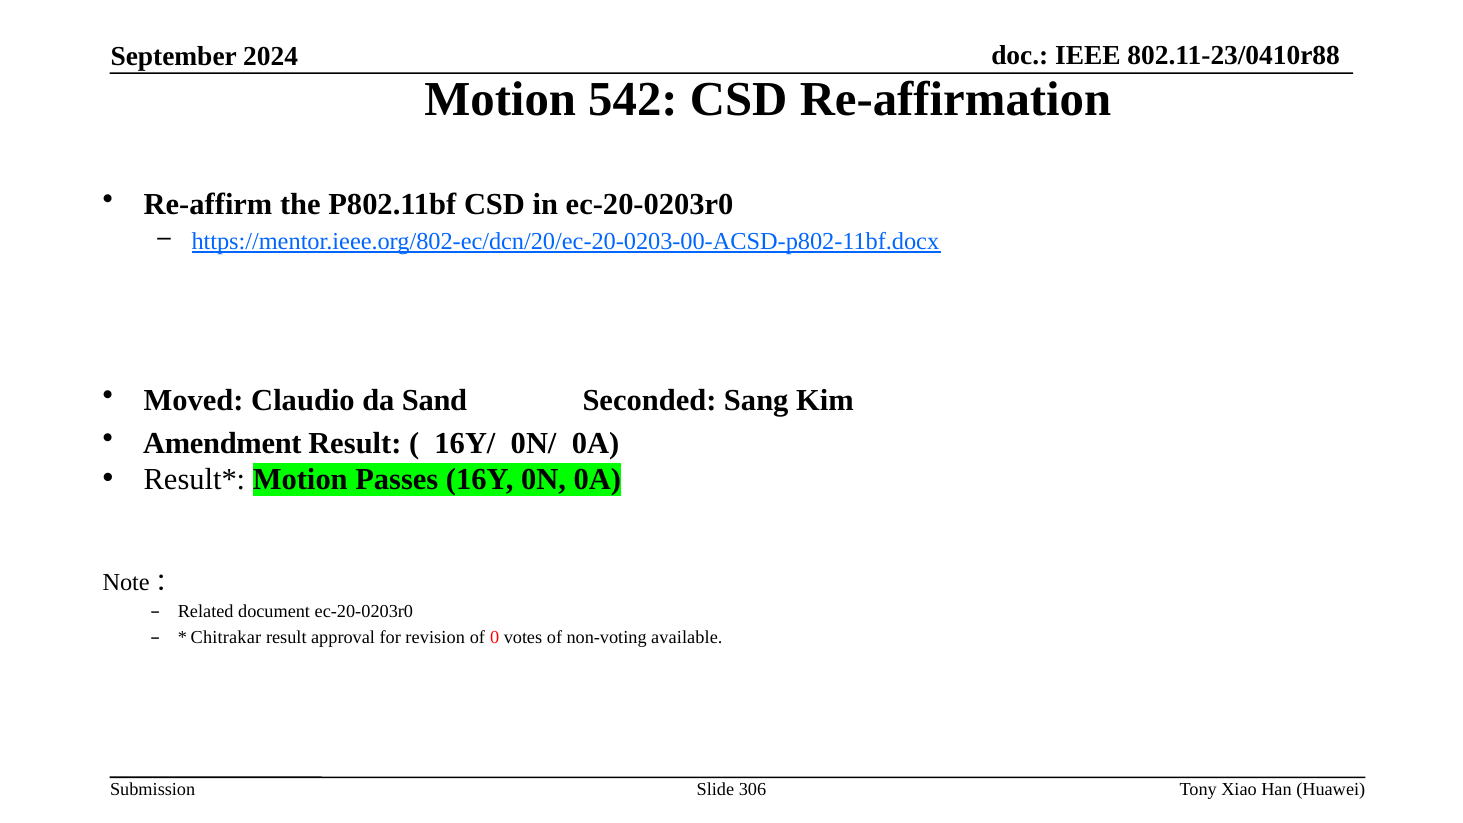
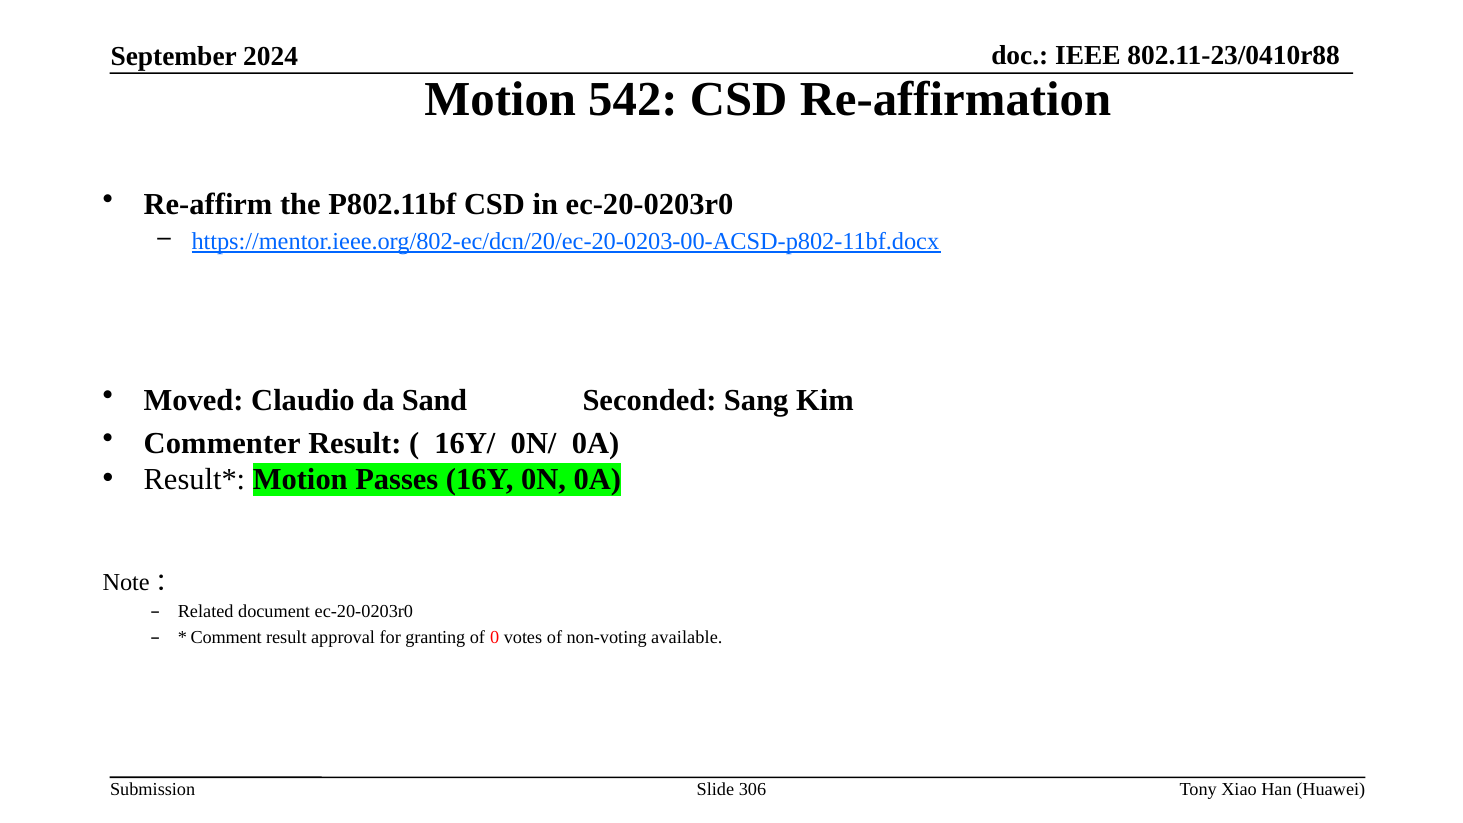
Amendment: Amendment -> Commenter
Chitrakar: Chitrakar -> Comment
revision: revision -> granting
